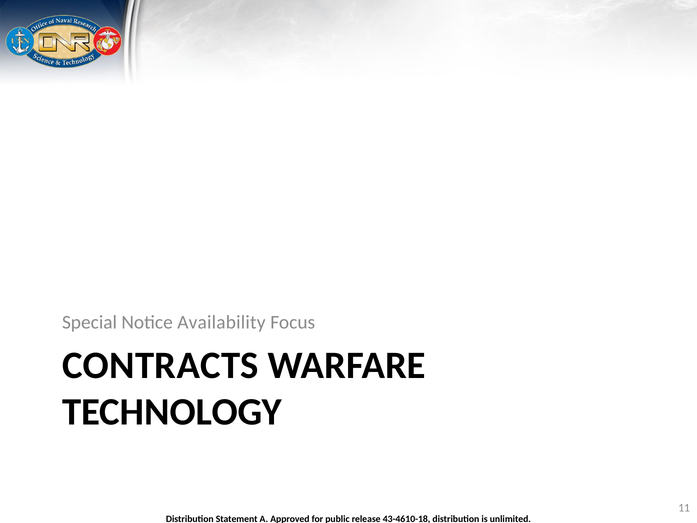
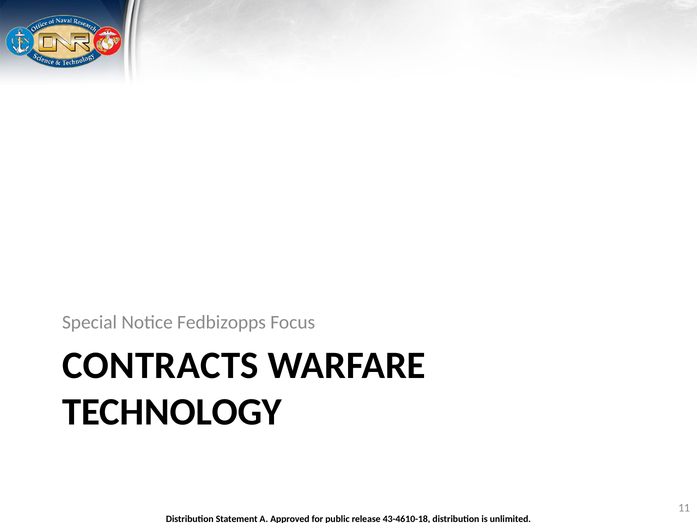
Availability: Availability -> Fedbizopps
